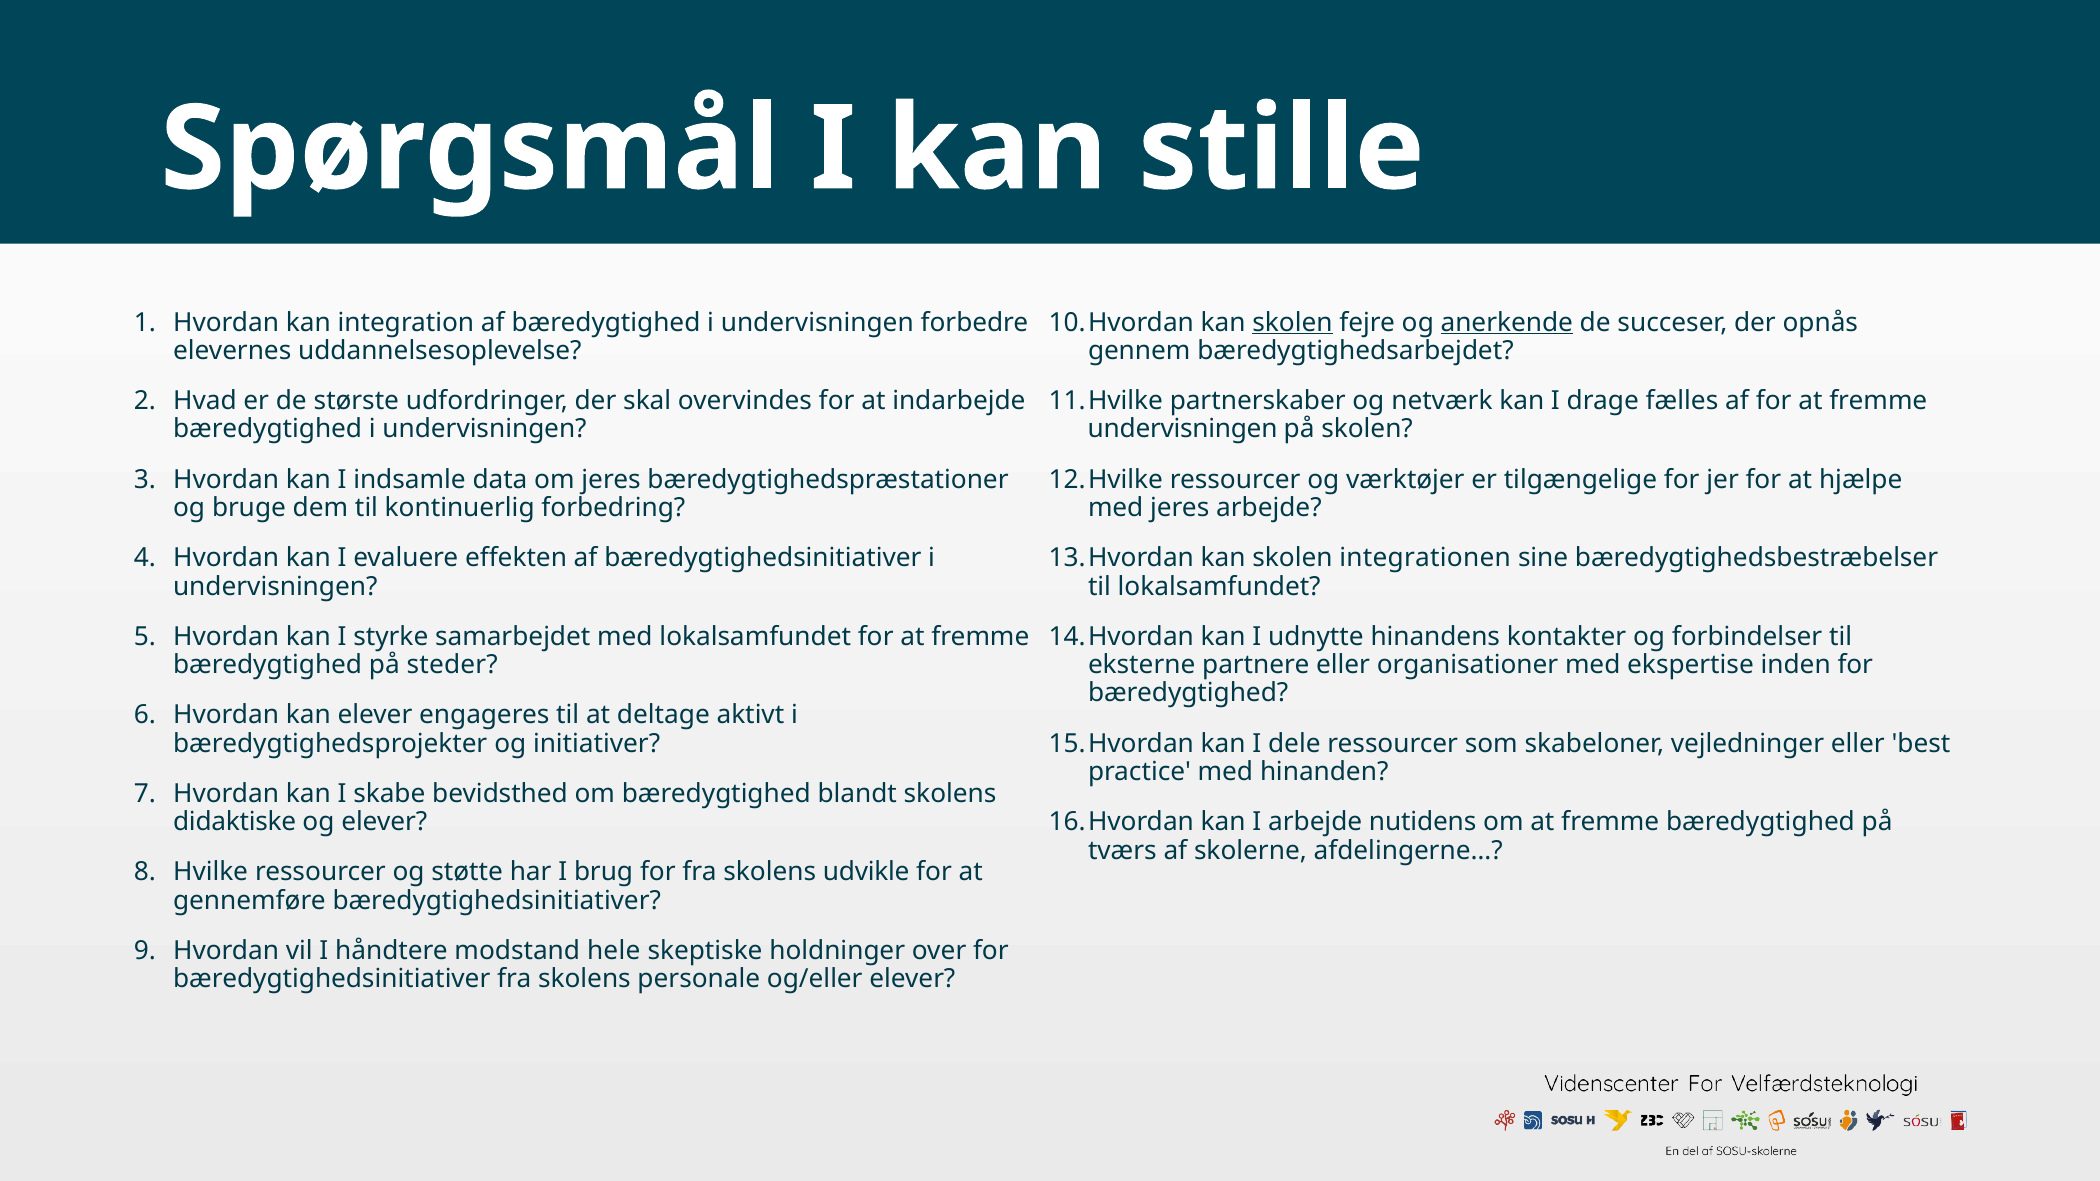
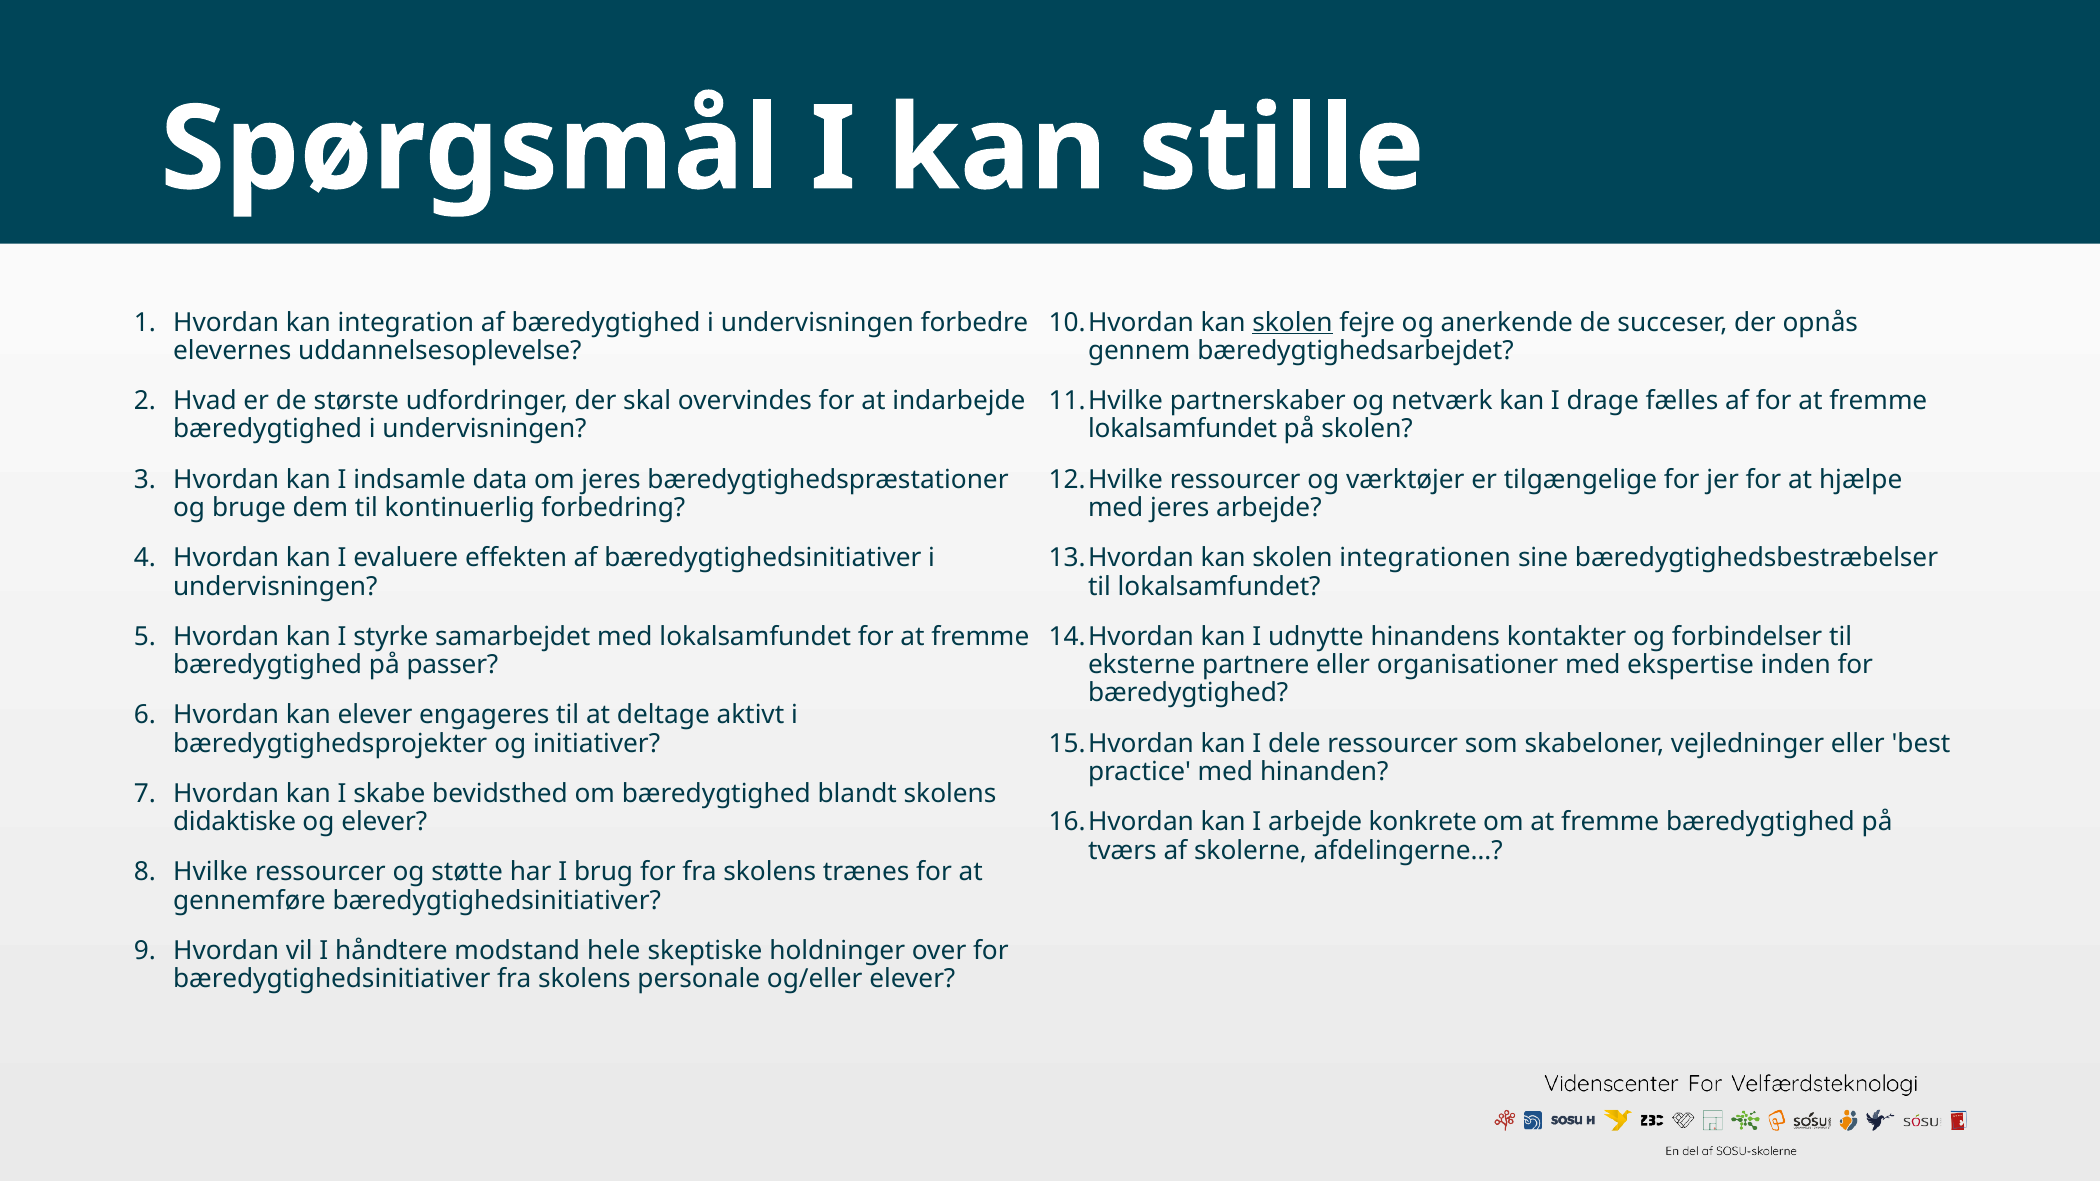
anerkende underline: present -> none
undervisningen at (1183, 429): undervisningen -> lokalsamfundet
steder: steder -> passer
nutidens: nutidens -> konkrete
udvikle: udvikle -> trænes
